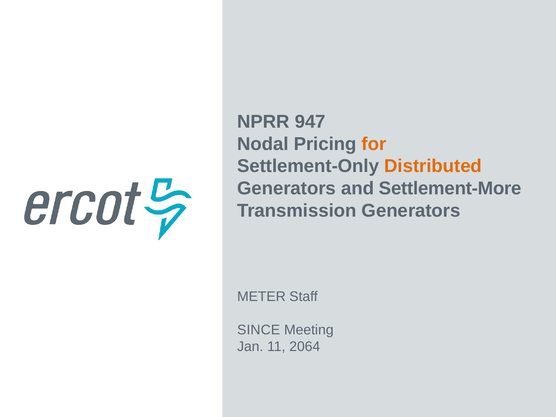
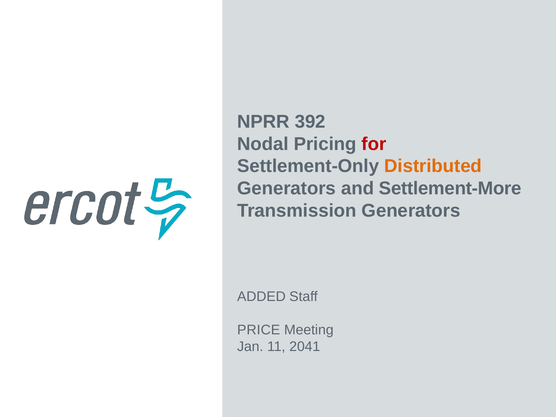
947: 947 -> 392
for colour: orange -> red
METER: METER -> ADDED
SINCE: SINCE -> PRICE
2064: 2064 -> 2041
